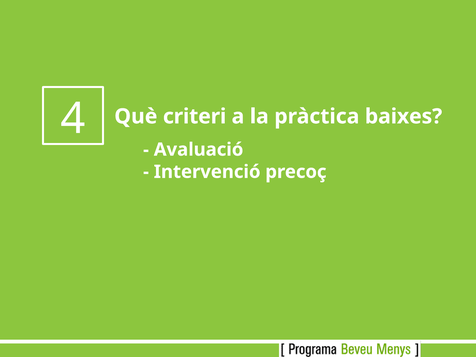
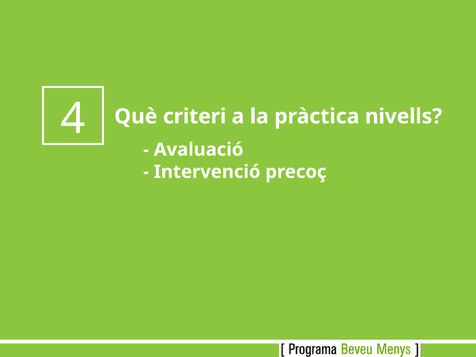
baixes: baixes -> nivells
